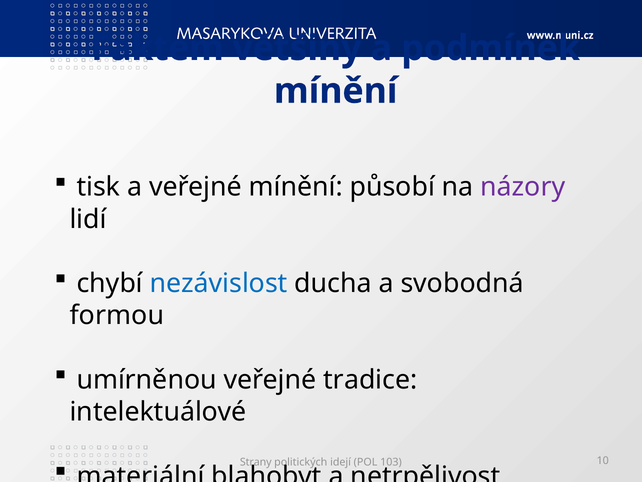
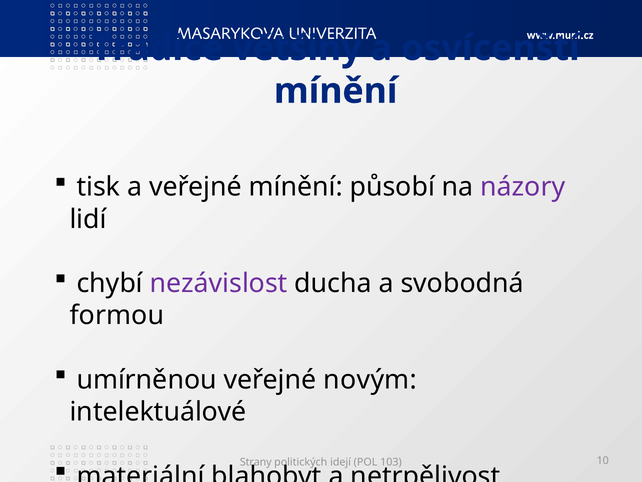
Faktem: Faktem -> Tradice
podmínek: podmínek -> osvícenští
nezávislost colour: blue -> purple
tradice: tradice -> novým
